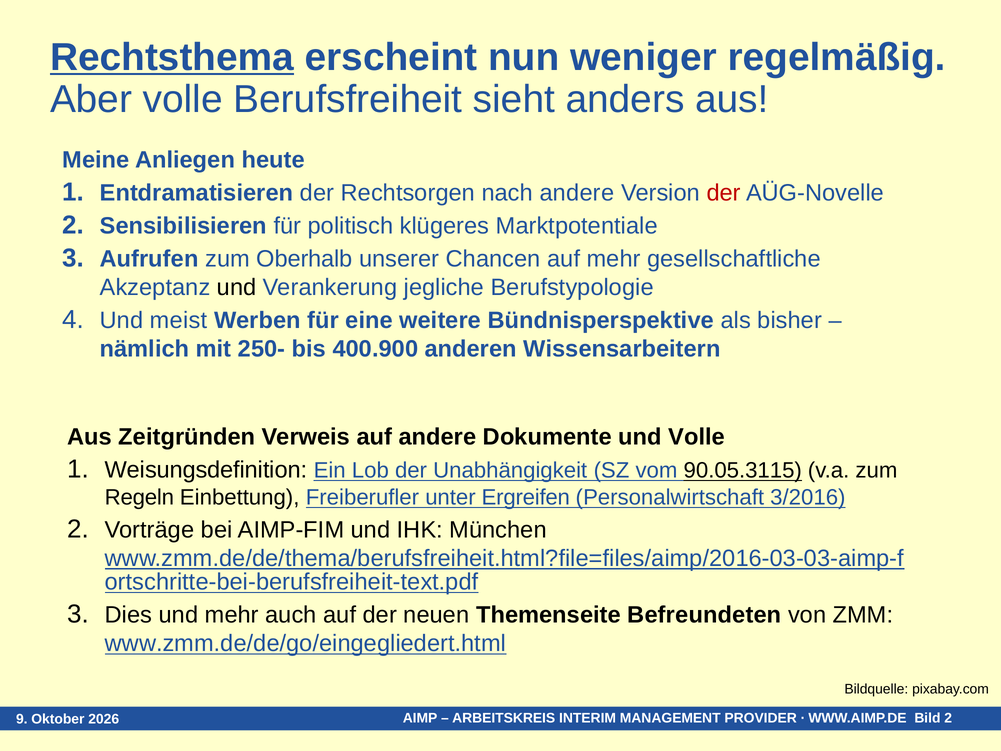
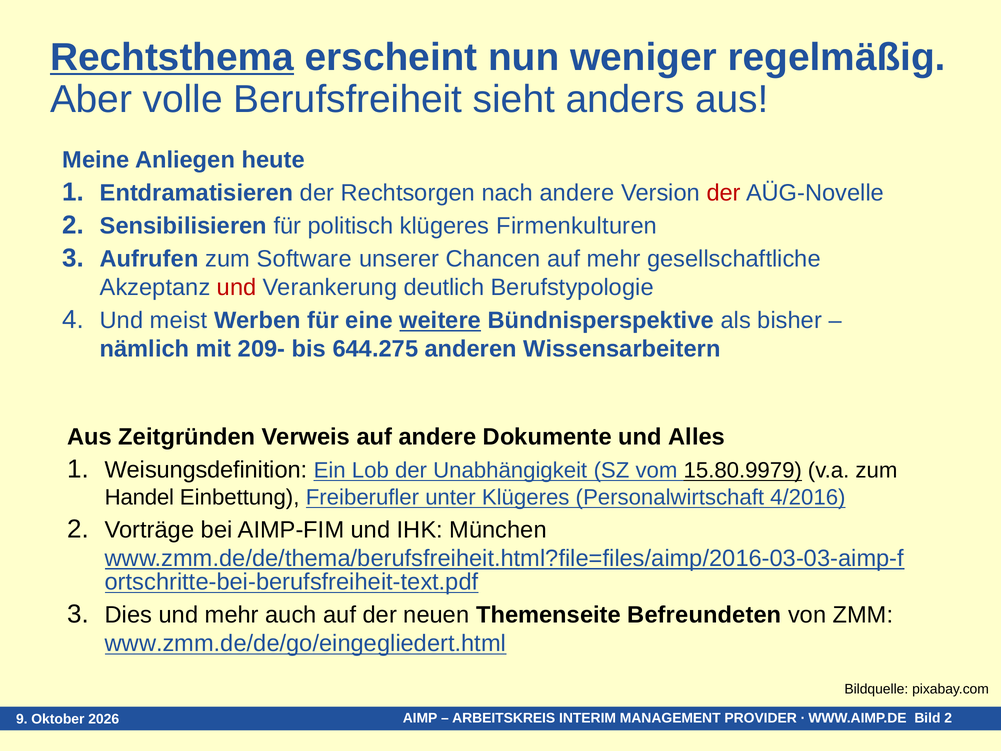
Marktpotentiale: Marktpotentiale -> Firmenkulturen
Oberhalb: Oberhalb -> Software
und at (237, 287) colour: black -> red
jegliche: jegliche -> deutlich
weitere underline: none -> present
250-: 250- -> 209-
400.900: 400.900 -> 644.275
und Volle: Volle -> Alles
90.05.3115: 90.05.3115 -> 15.80.9979
Regeln: Regeln -> Handel
unter Ergreifen: Ergreifen -> Klügeres
3/2016: 3/2016 -> 4/2016
